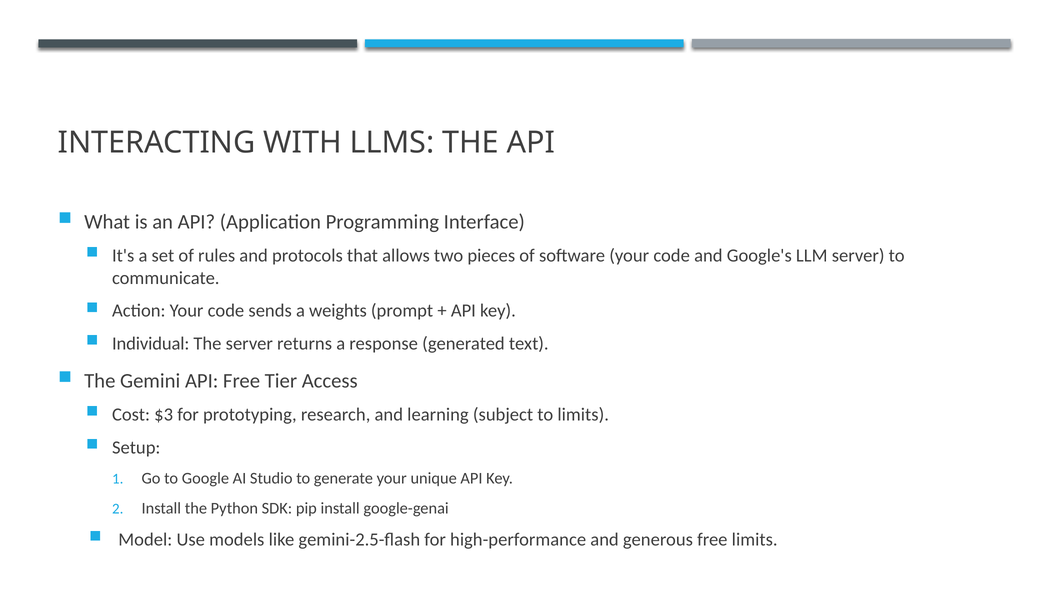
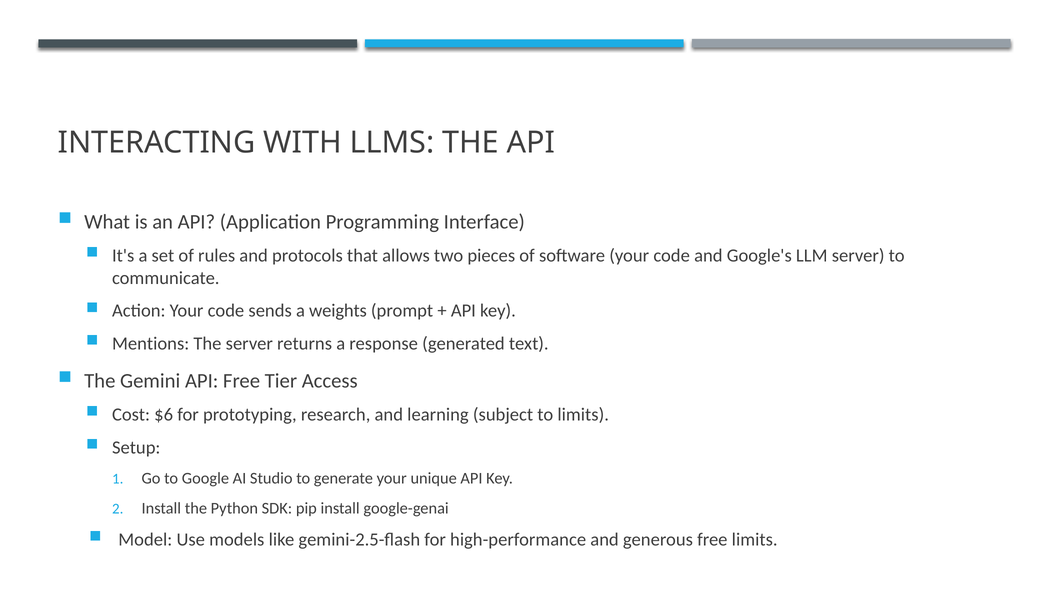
Individual: Individual -> Mentions
$3: $3 -> $6
